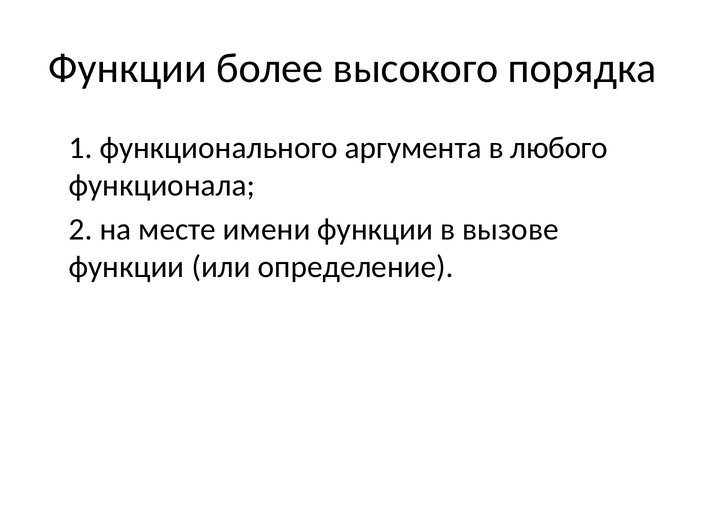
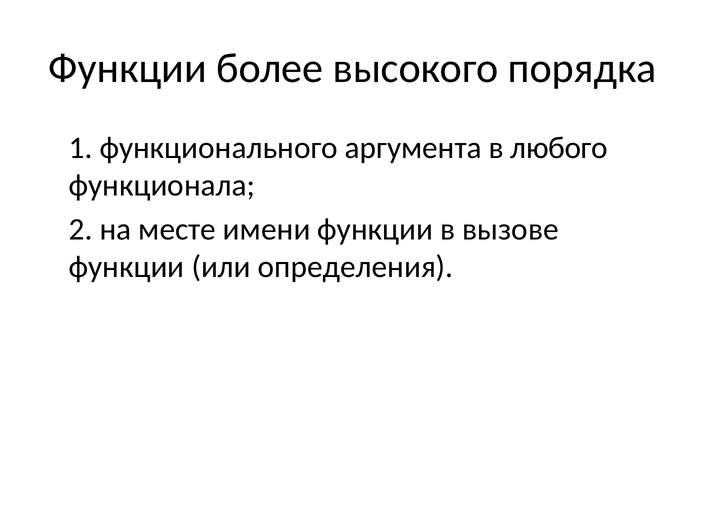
определение: определение -> определения
